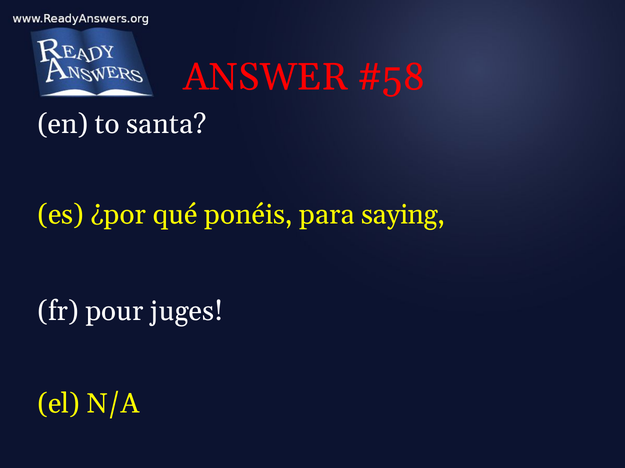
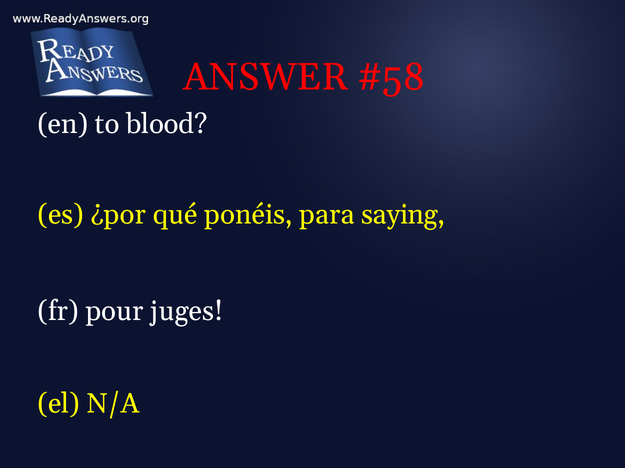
santa: santa -> blood
